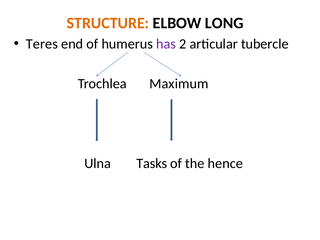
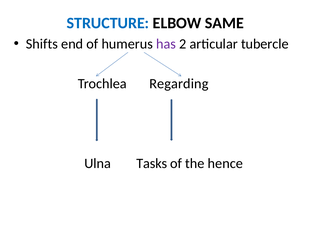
STRUCTURE colour: orange -> blue
LONG: LONG -> SAME
Teres: Teres -> Shifts
Maximum: Maximum -> Regarding
